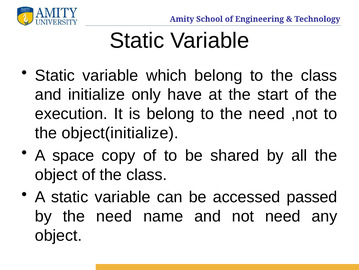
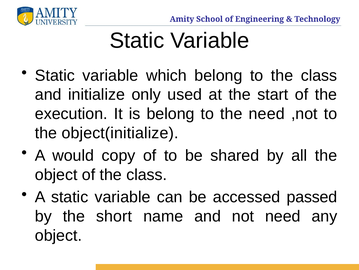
have: have -> used
space: space -> would
by the need: need -> short
